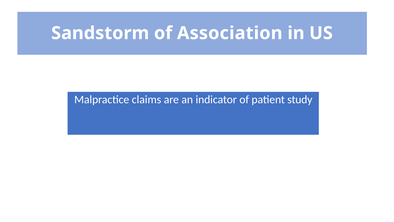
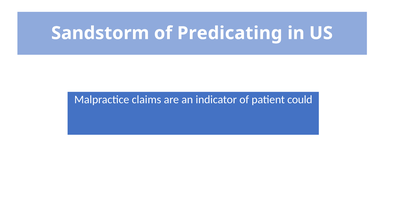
Association: Association -> Predicating
study: study -> could
